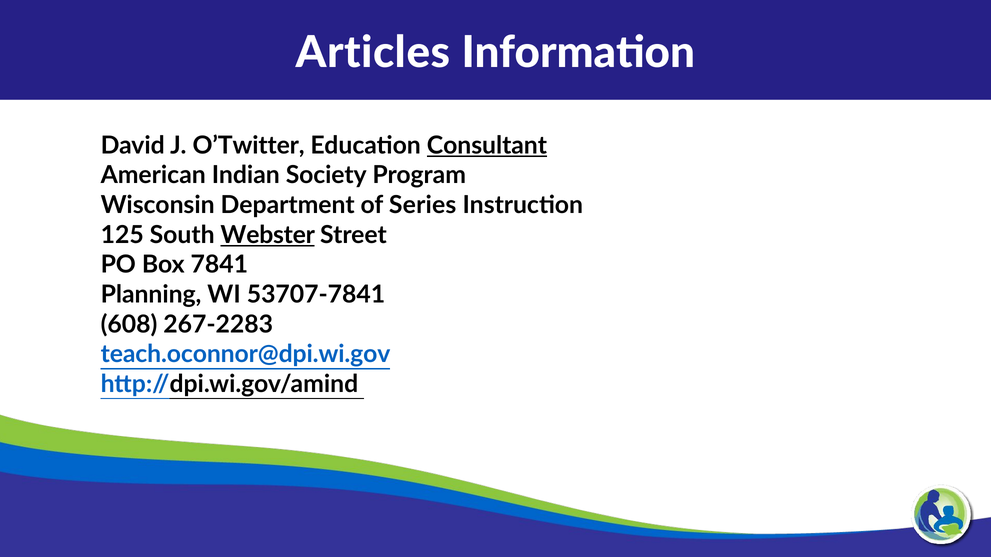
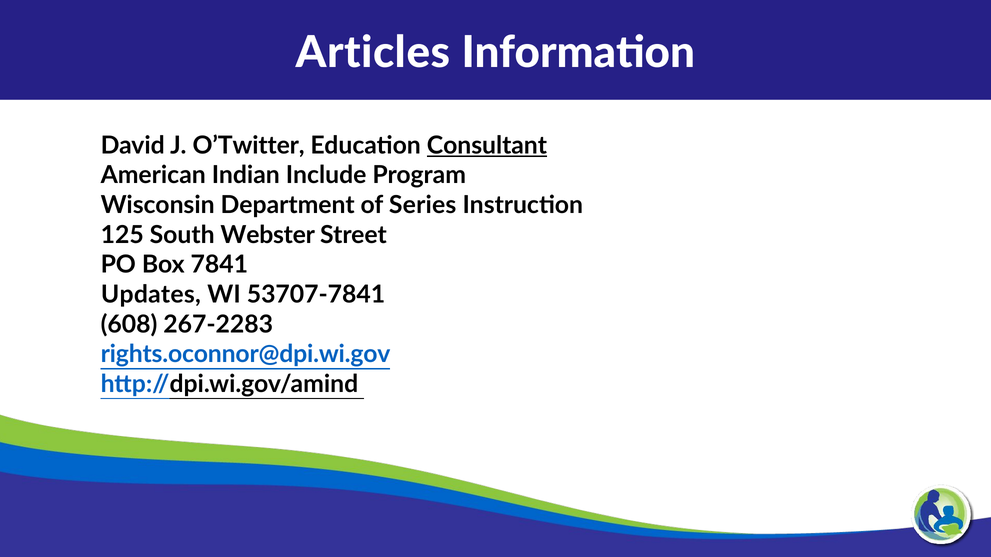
Society: Society -> Include
Webster underline: present -> none
Planning: Planning -> Updates
teach.oconnor@dpi.wi.gov: teach.oconnor@dpi.wi.gov -> rights.oconnor@dpi.wi.gov
